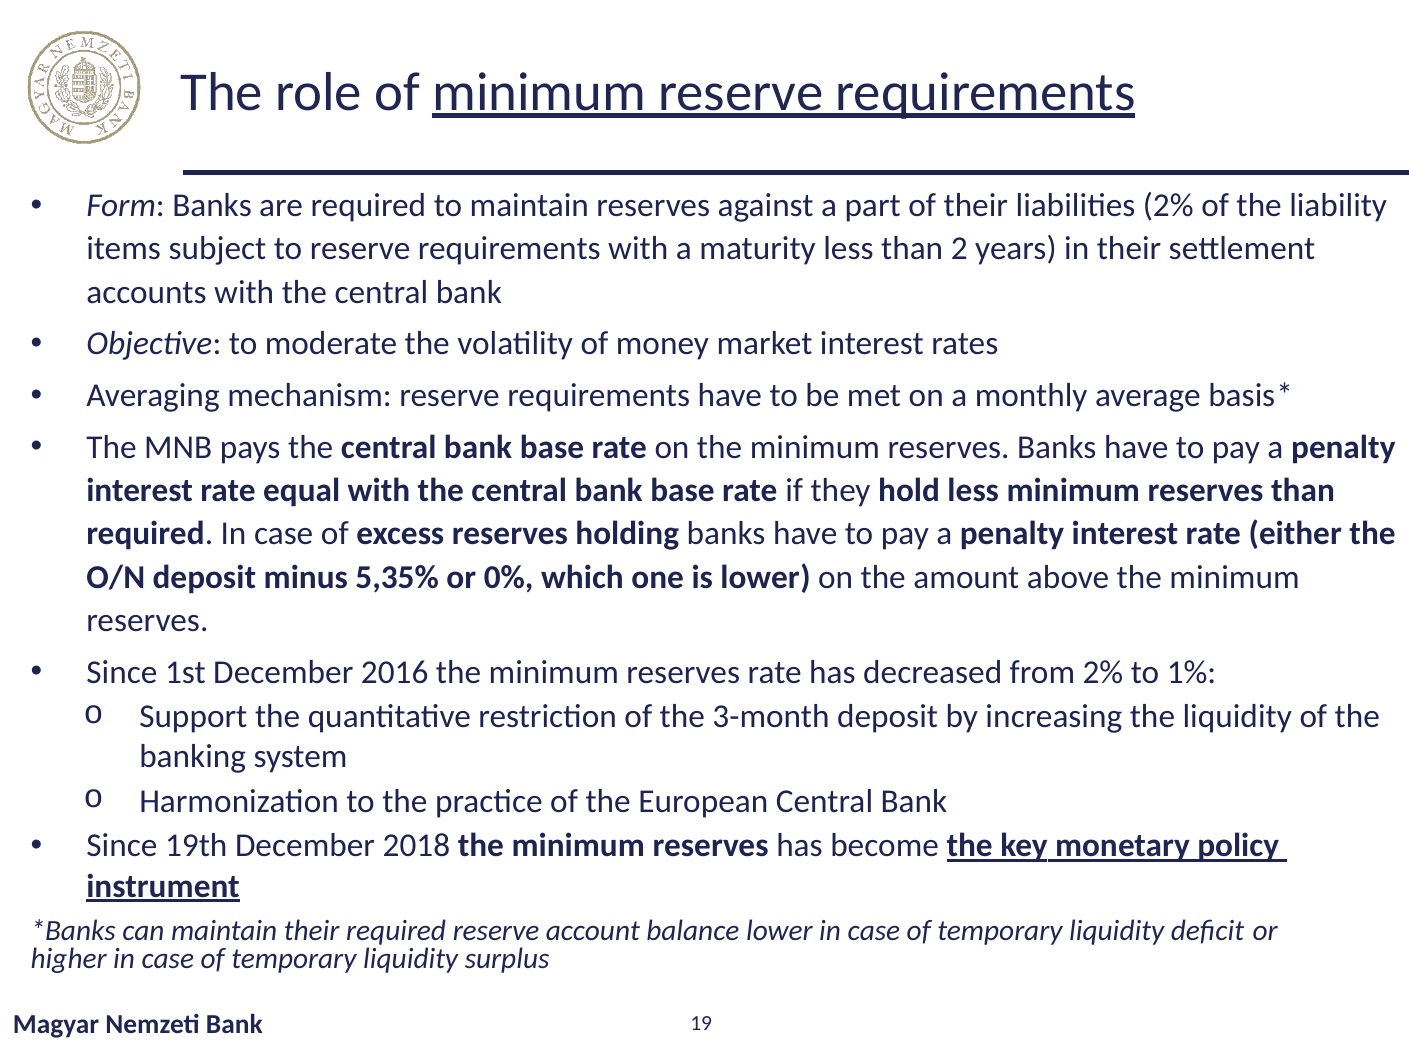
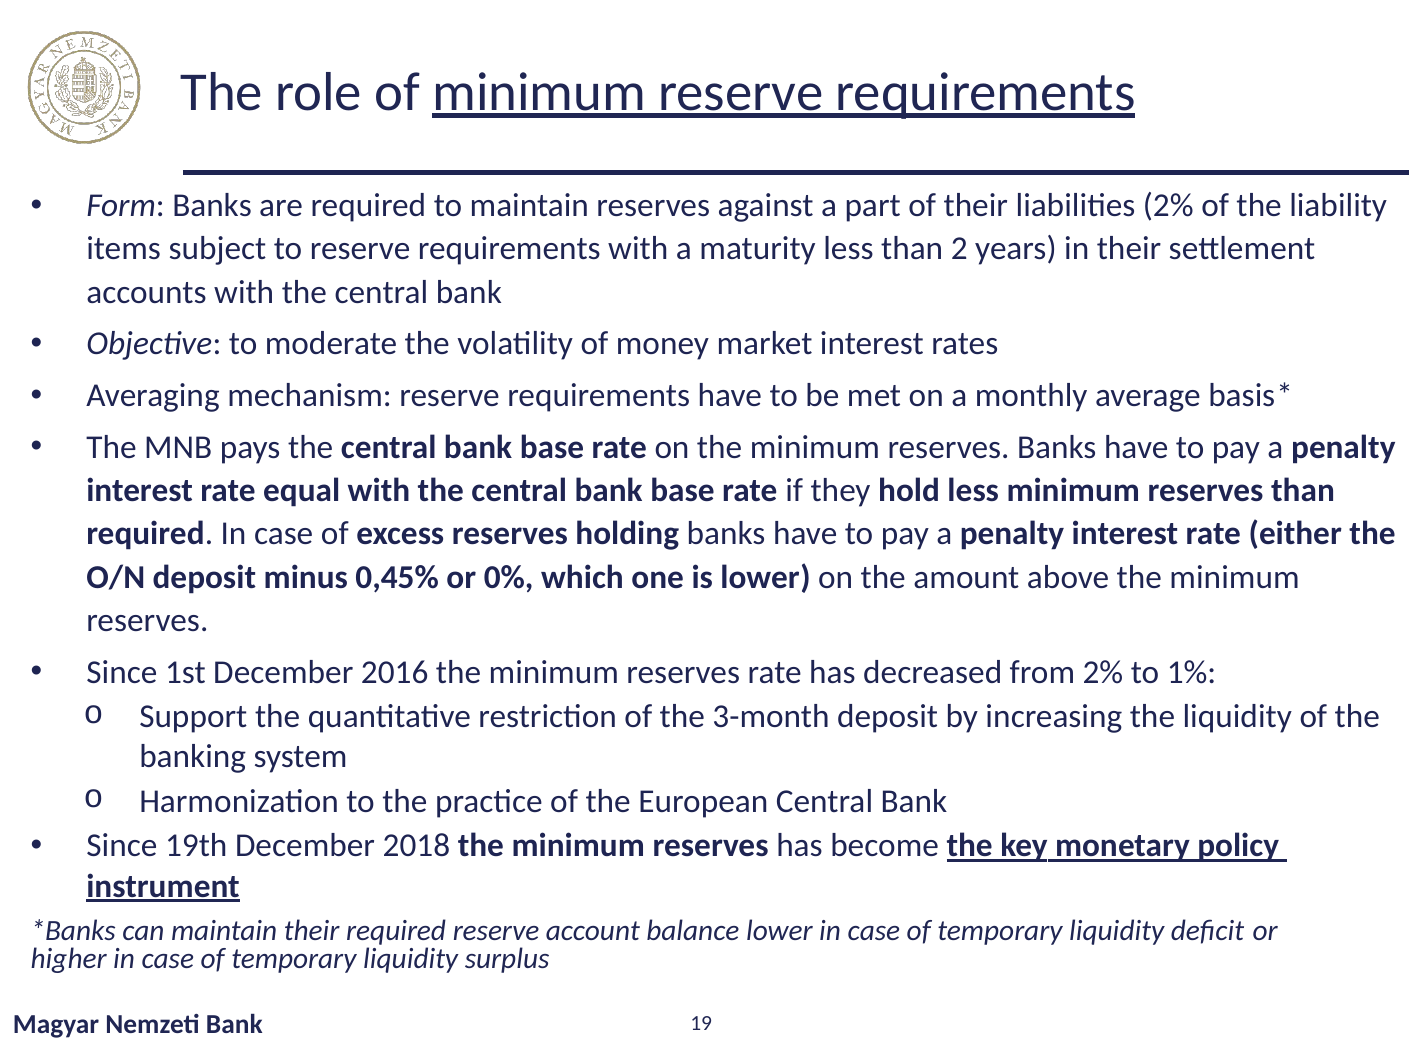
5,35%: 5,35% -> 0,45%
